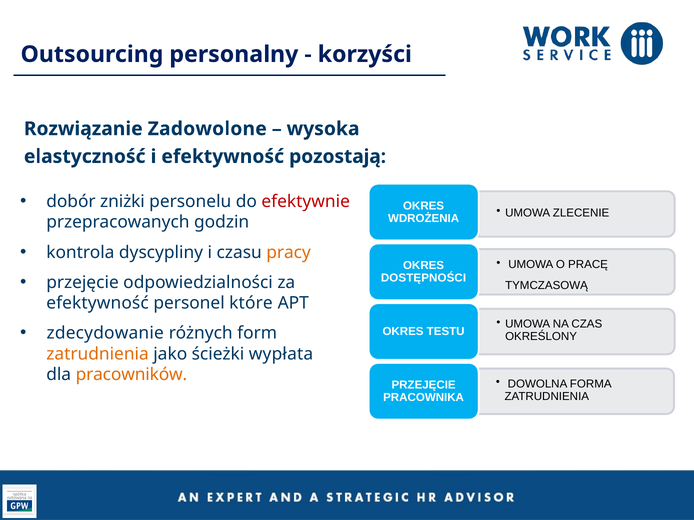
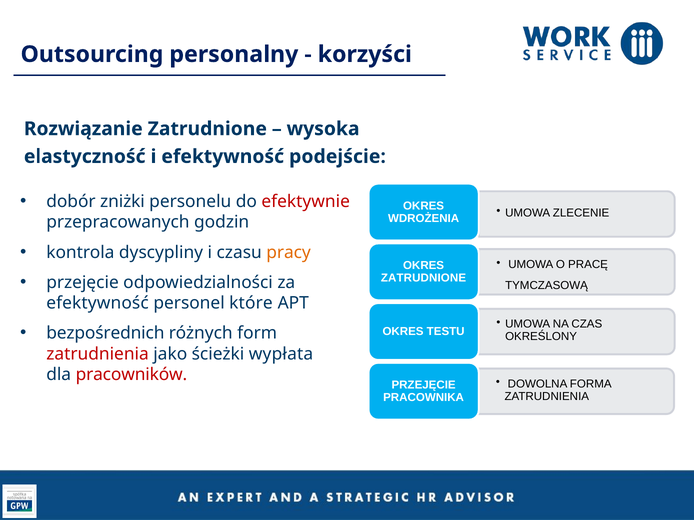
Rozwiązanie Zadowolone: Zadowolone -> Zatrudnione
pozostają: pozostają -> podejście
DOSTĘPNOŚCI at (424, 278): DOSTĘPNOŚCI -> ZATRUDNIONE
zdecydowanie: zdecydowanie -> bezpośrednich
zatrudnienia at (98, 354) colour: orange -> red
pracowników colour: orange -> red
